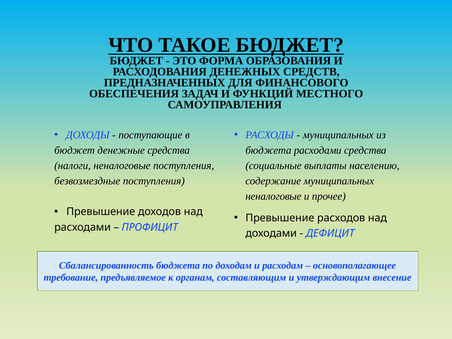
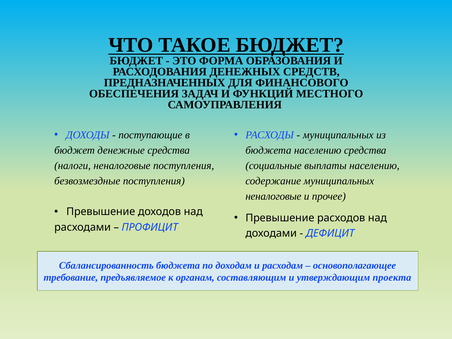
бюджета расходами: расходами -> населению
внесение: внесение -> проекта
